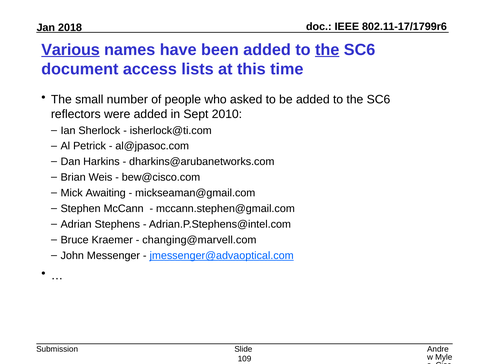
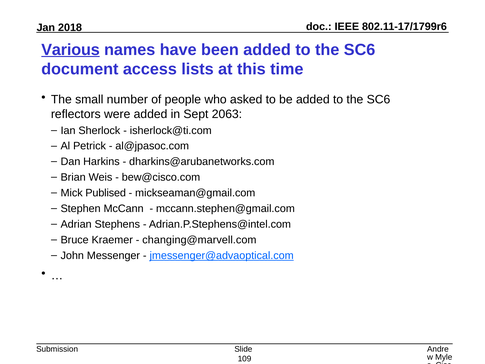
the at (327, 50) underline: present -> none
2010: 2010 -> 2063
Awaiting: Awaiting -> Publised
